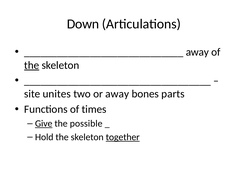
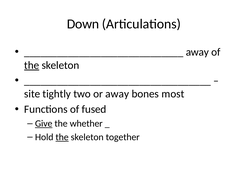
unites: unites -> tightly
parts: parts -> most
times: times -> fused
possible: possible -> whether
the at (62, 137) underline: none -> present
together underline: present -> none
